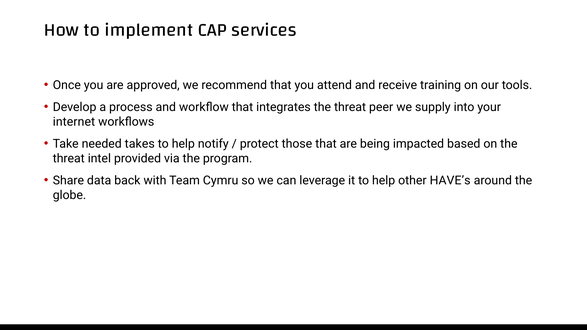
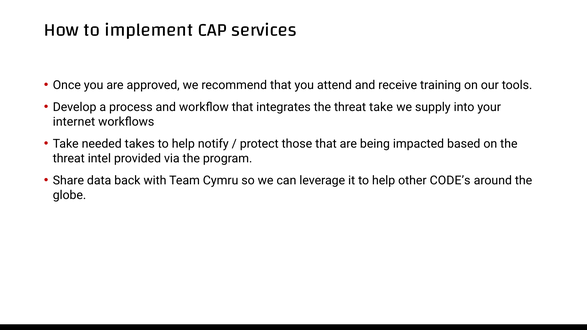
threat peer: peer -> take
HAVE’s: HAVE’s -> CODE’s
